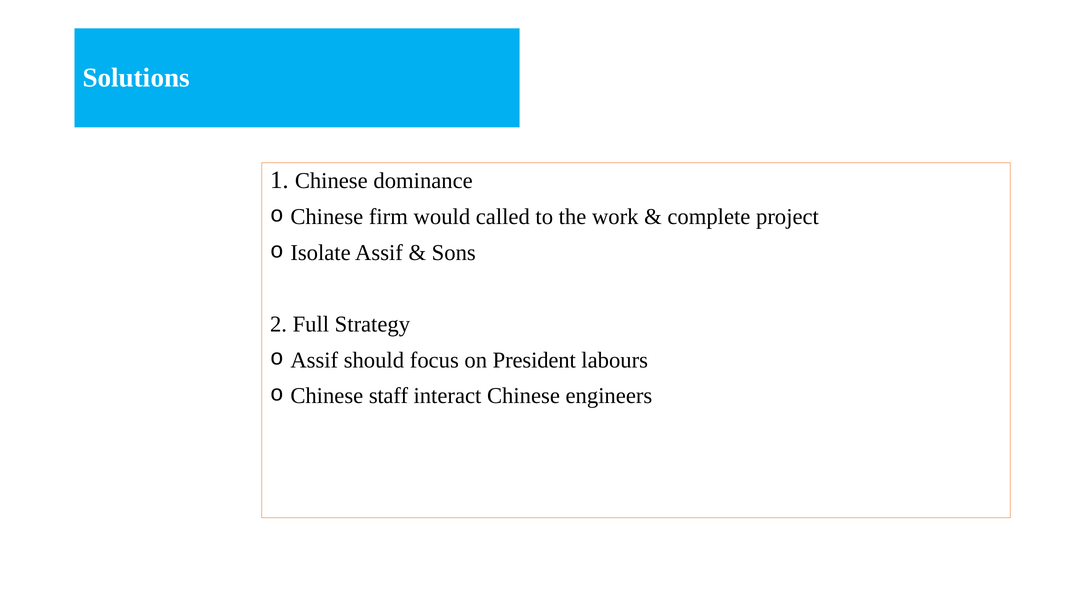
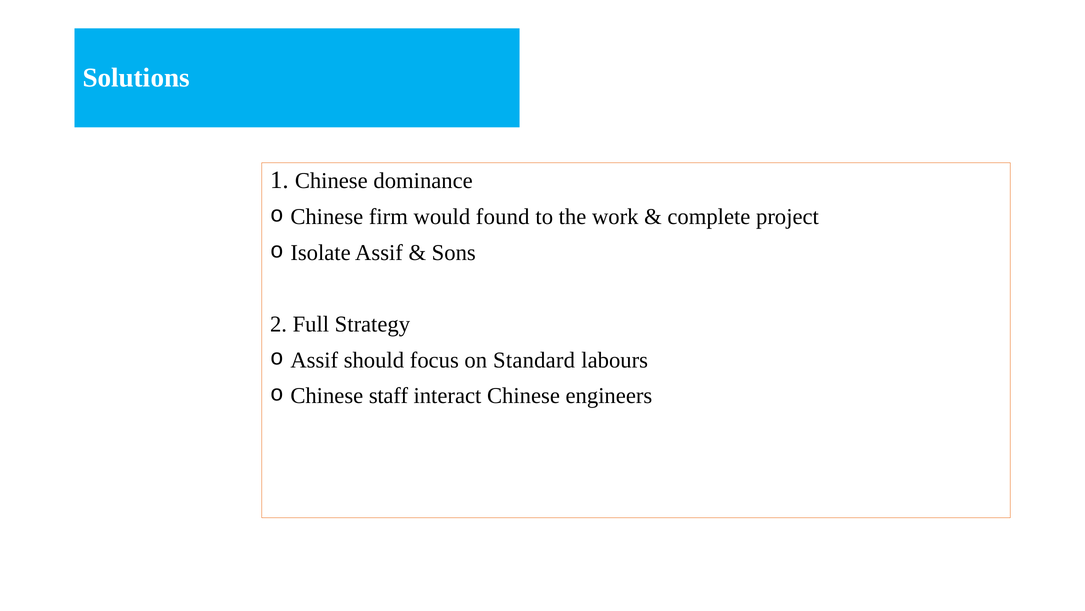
called: called -> found
President: President -> Standard
